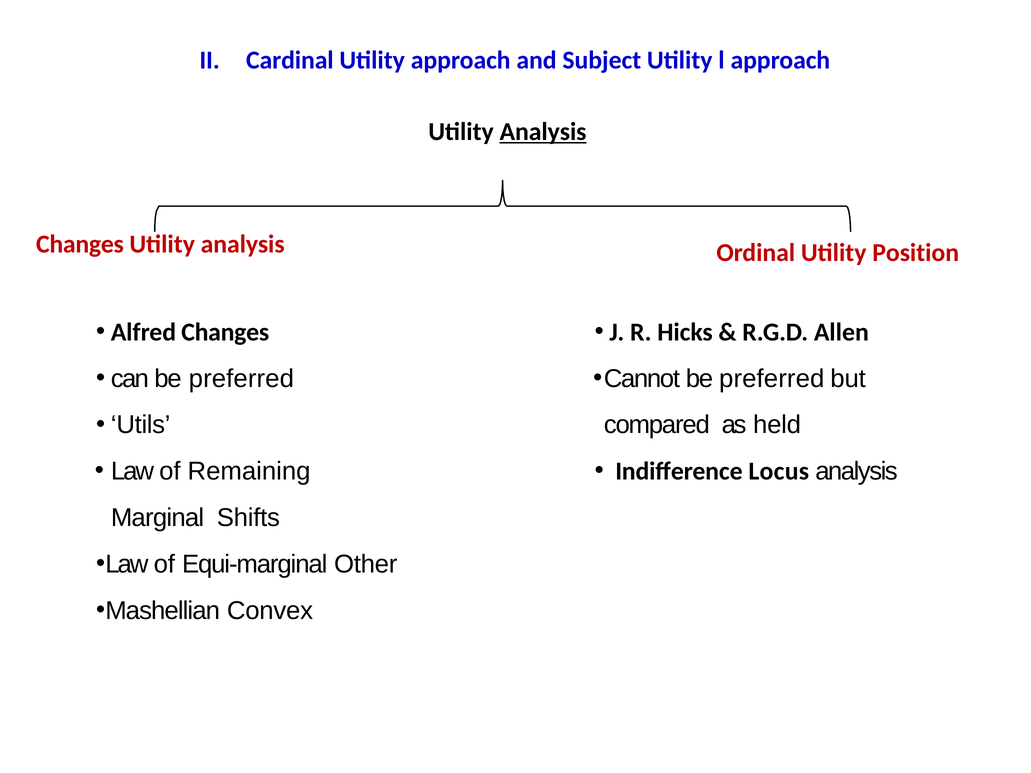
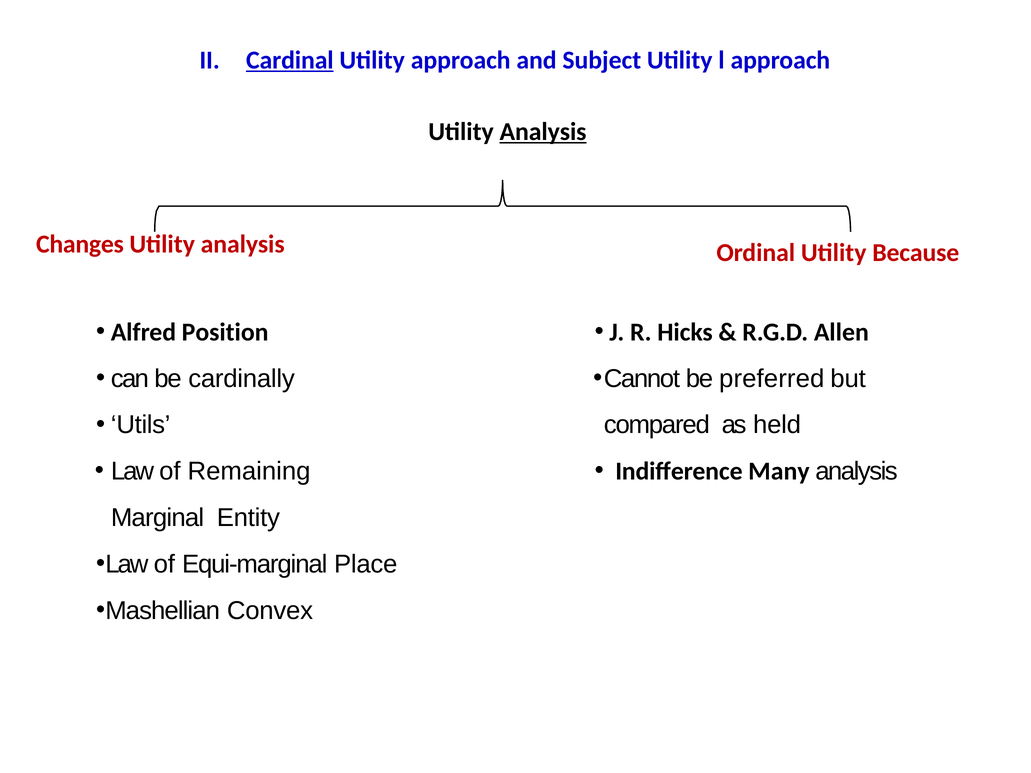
Cardinal underline: none -> present
Position: Position -> Because
Alfred Changes: Changes -> Position
can be preferred: preferred -> cardinally
Locus: Locus -> Many
Shifts: Shifts -> Entity
Other: Other -> Place
